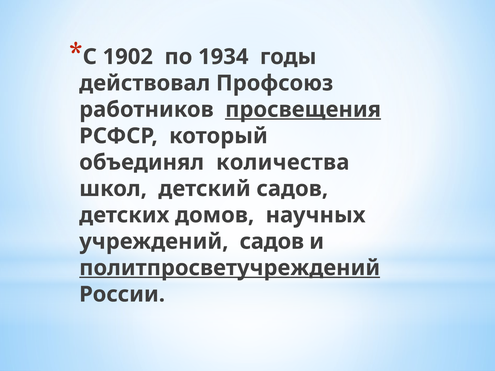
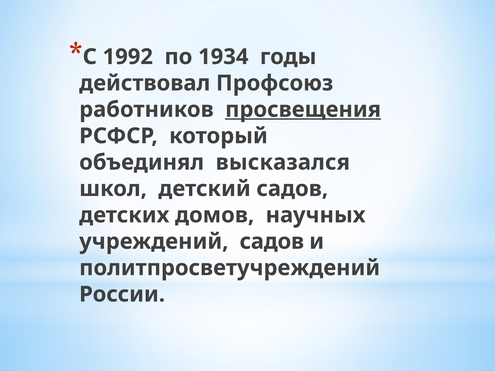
1902: 1902 -> 1992
количества: количества -> высказался
политпросветучреждений underline: present -> none
